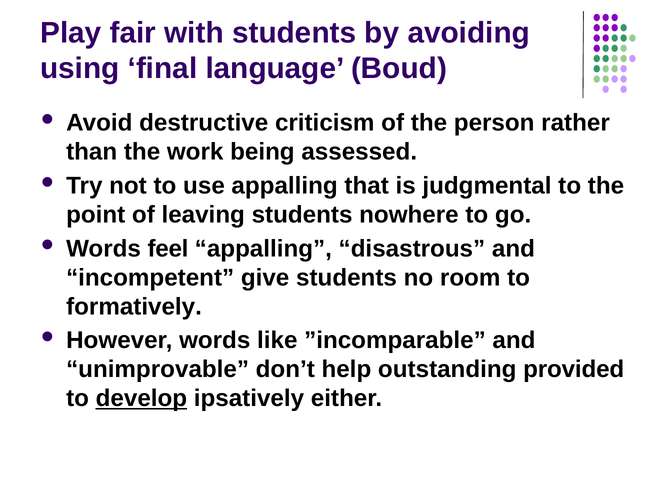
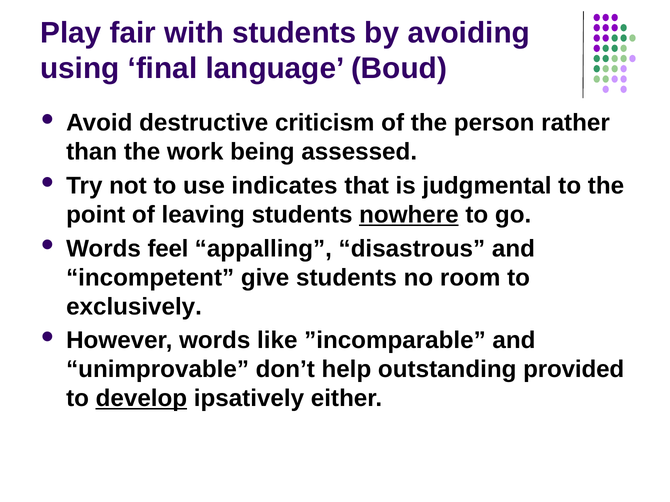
use appalling: appalling -> indicates
nowhere underline: none -> present
formatively: formatively -> exclusively
